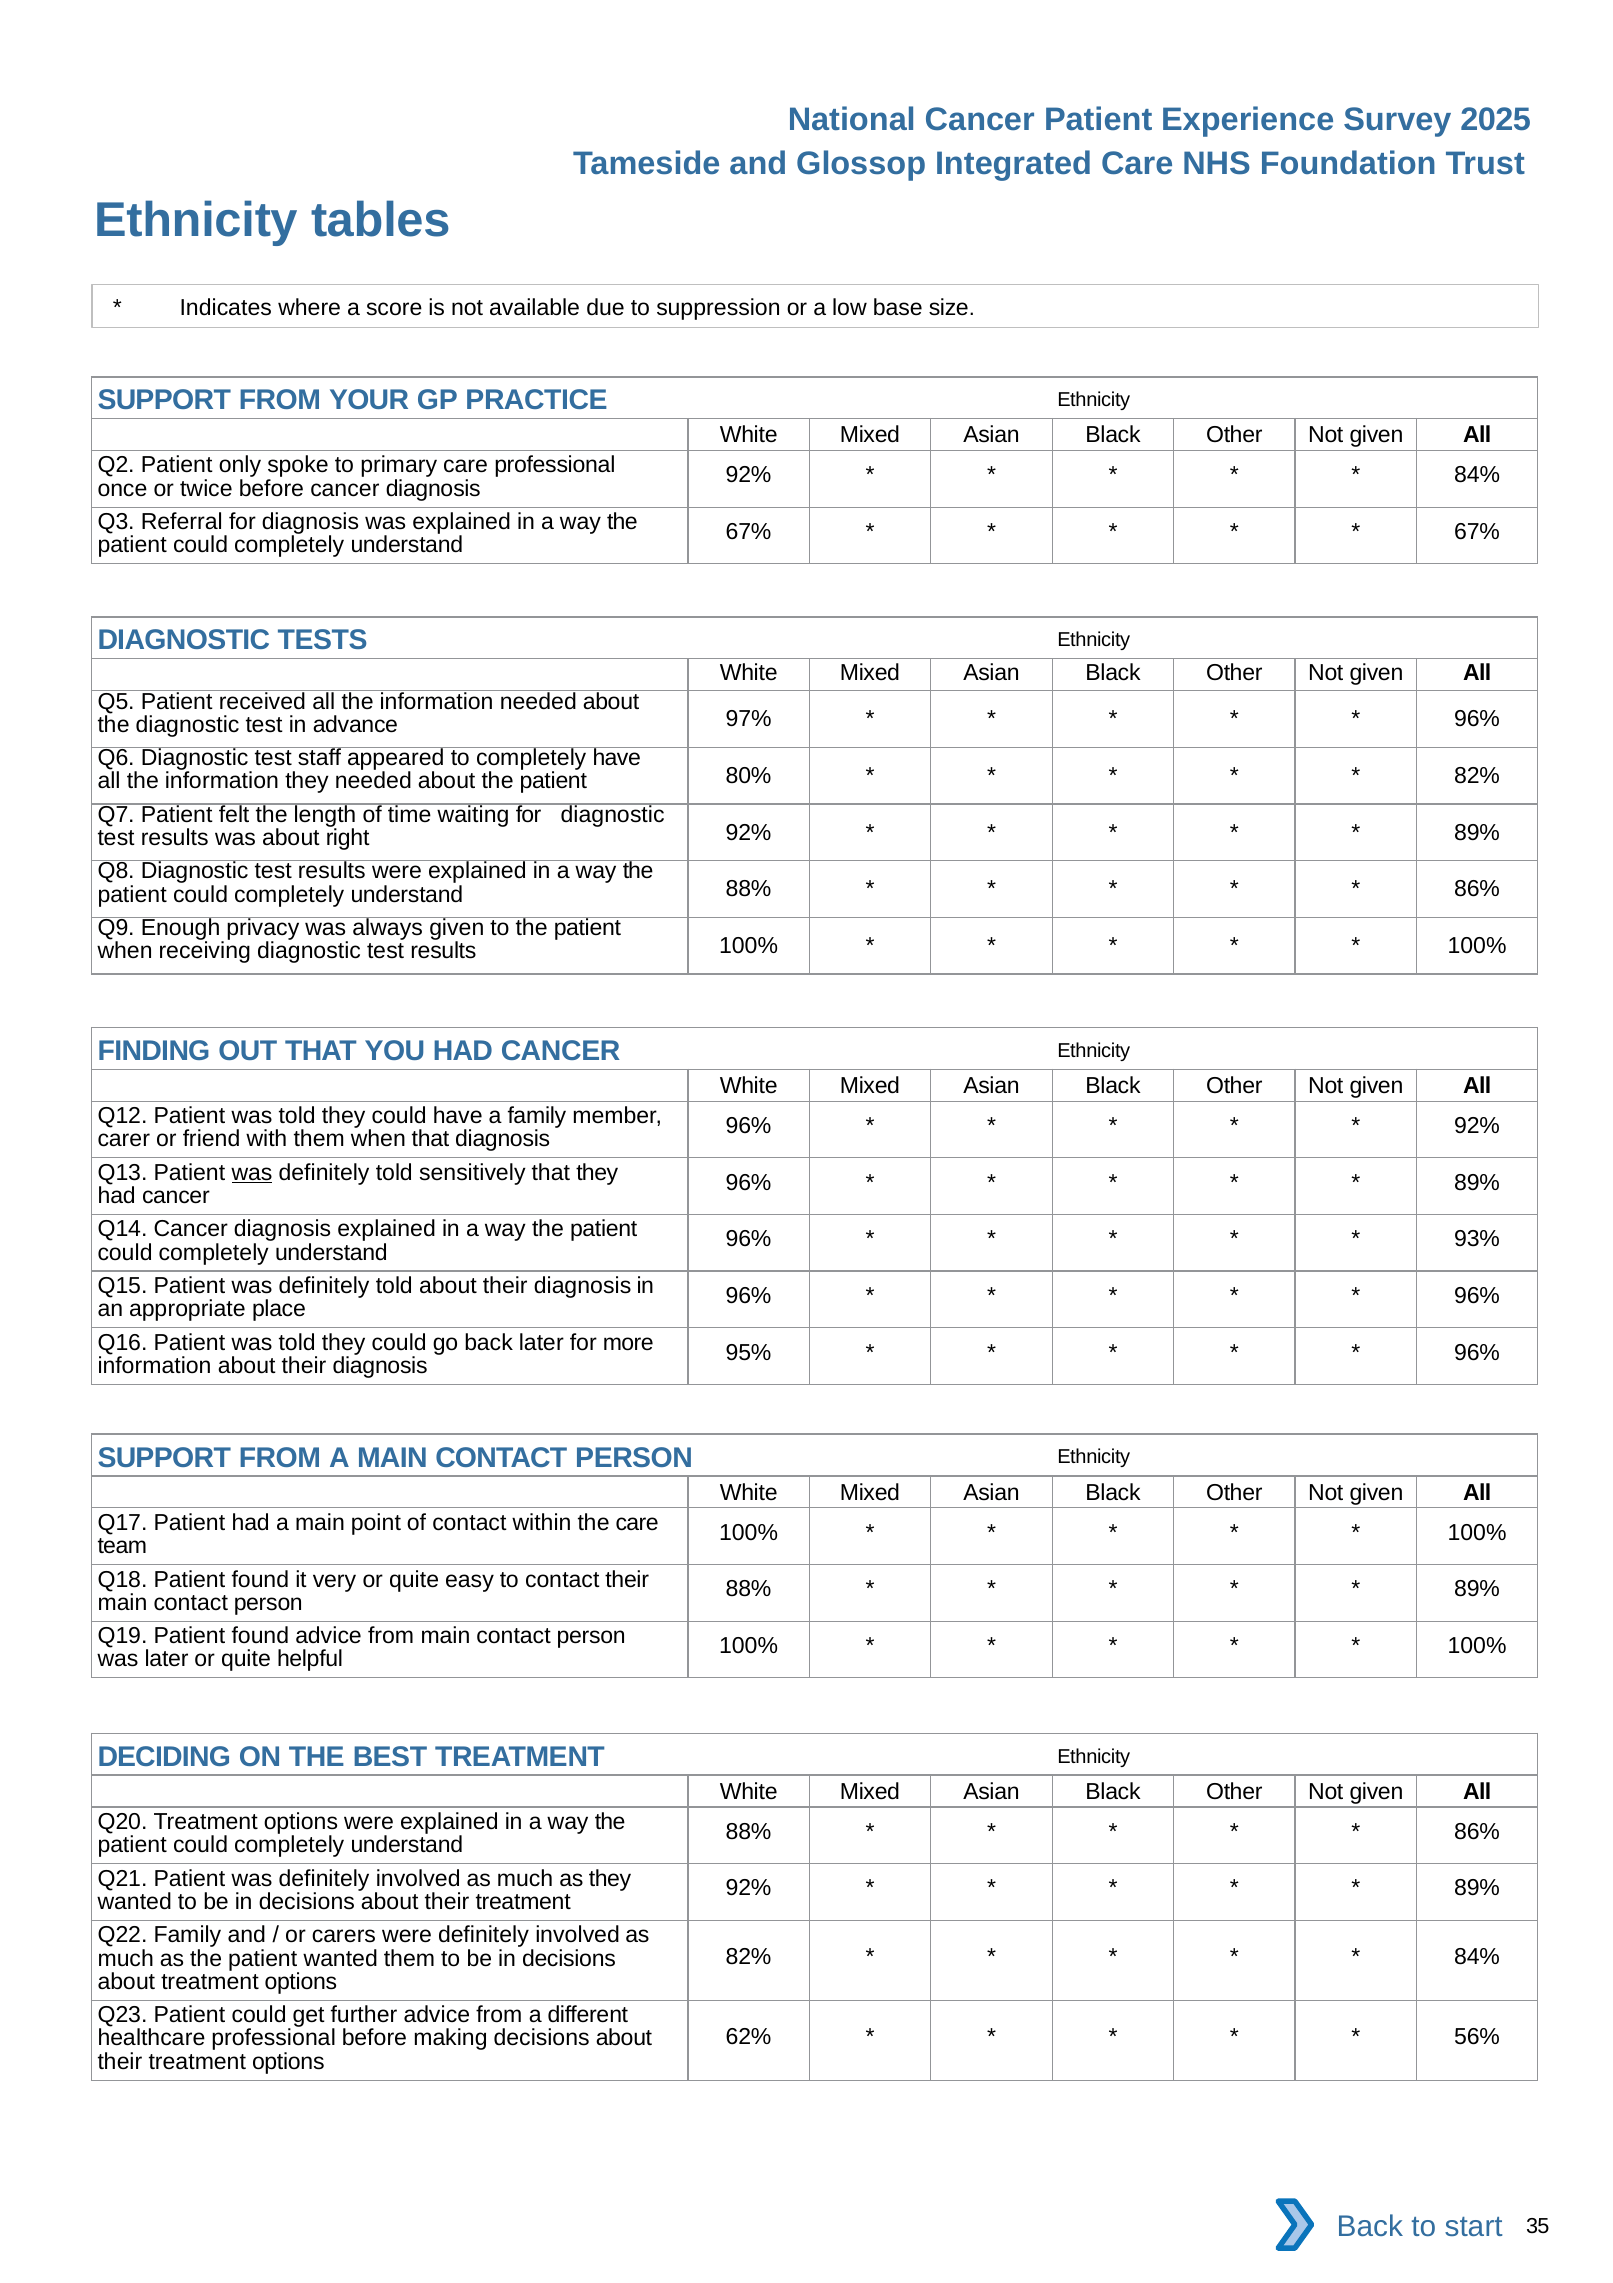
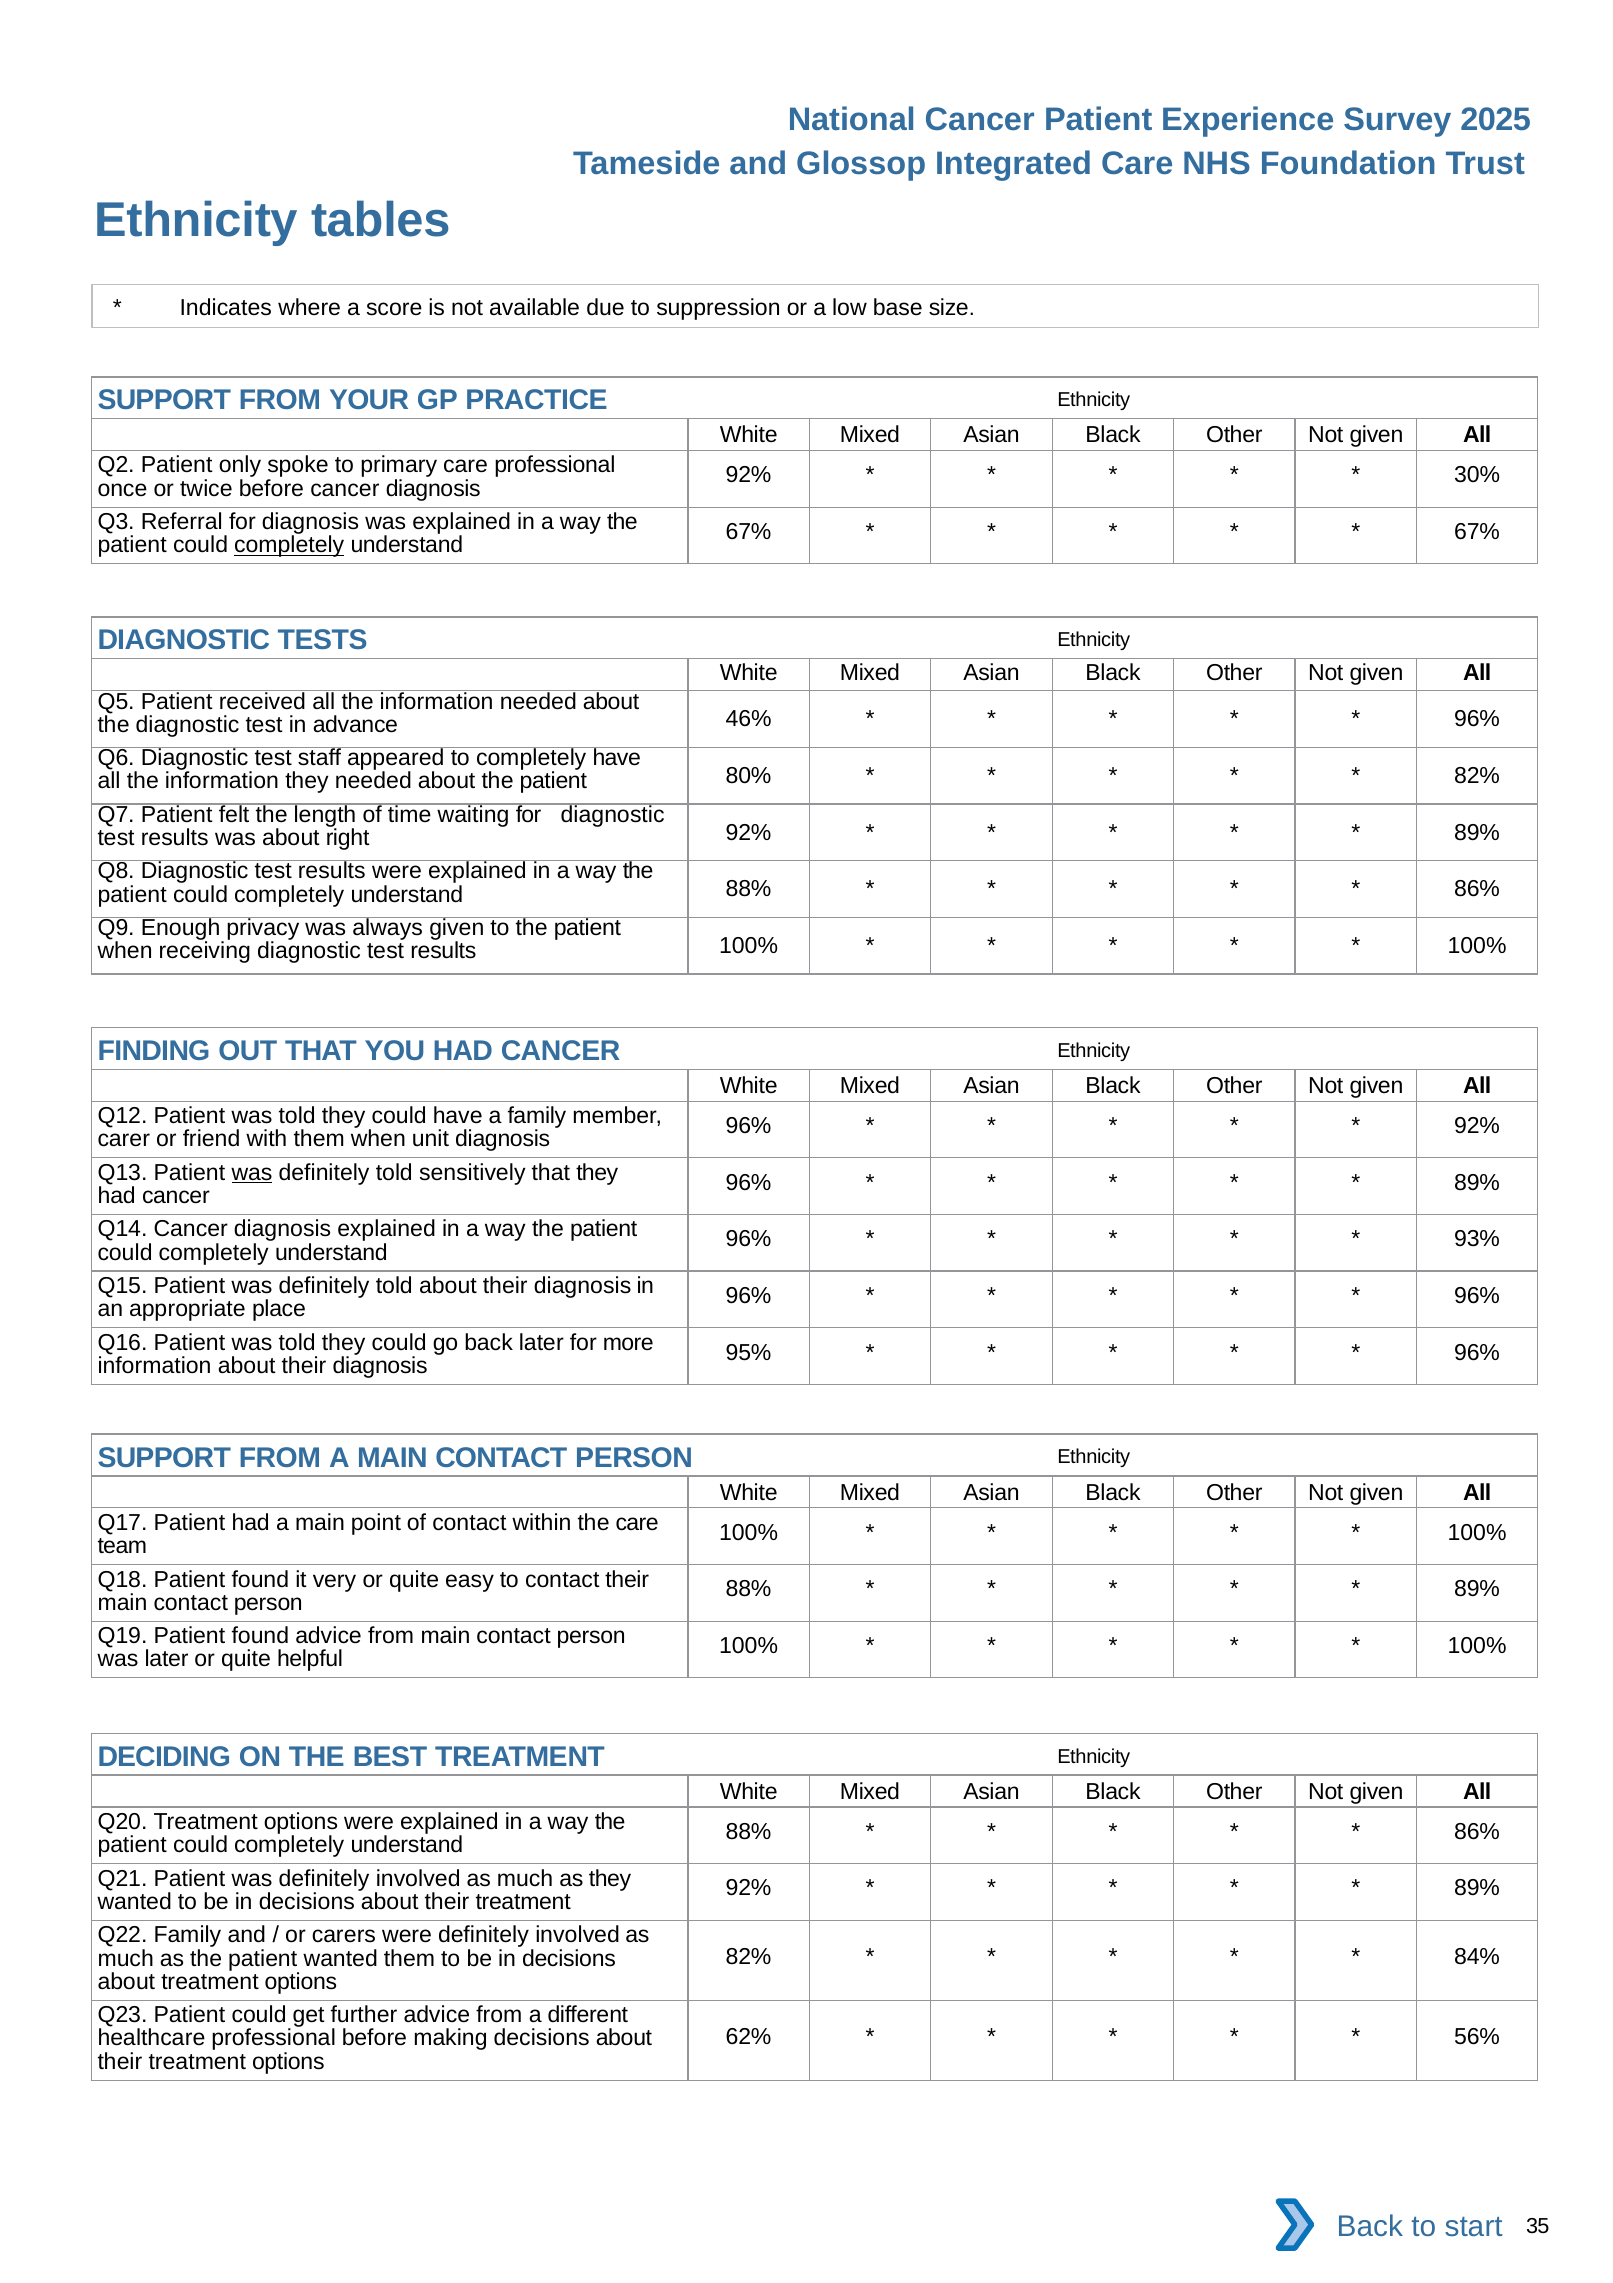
84% at (1477, 475): 84% -> 30%
completely at (289, 545) underline: none -> present
97%: 97% -> 46%
when that: that -> unit
